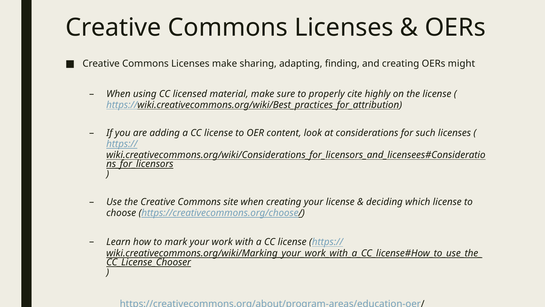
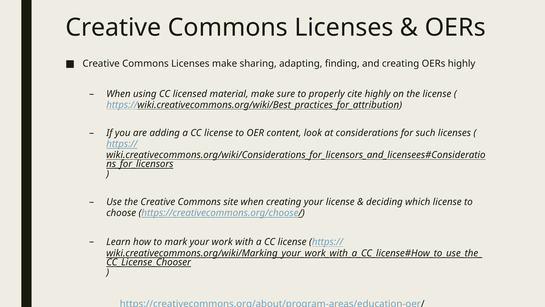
OERs might: might -> highly
